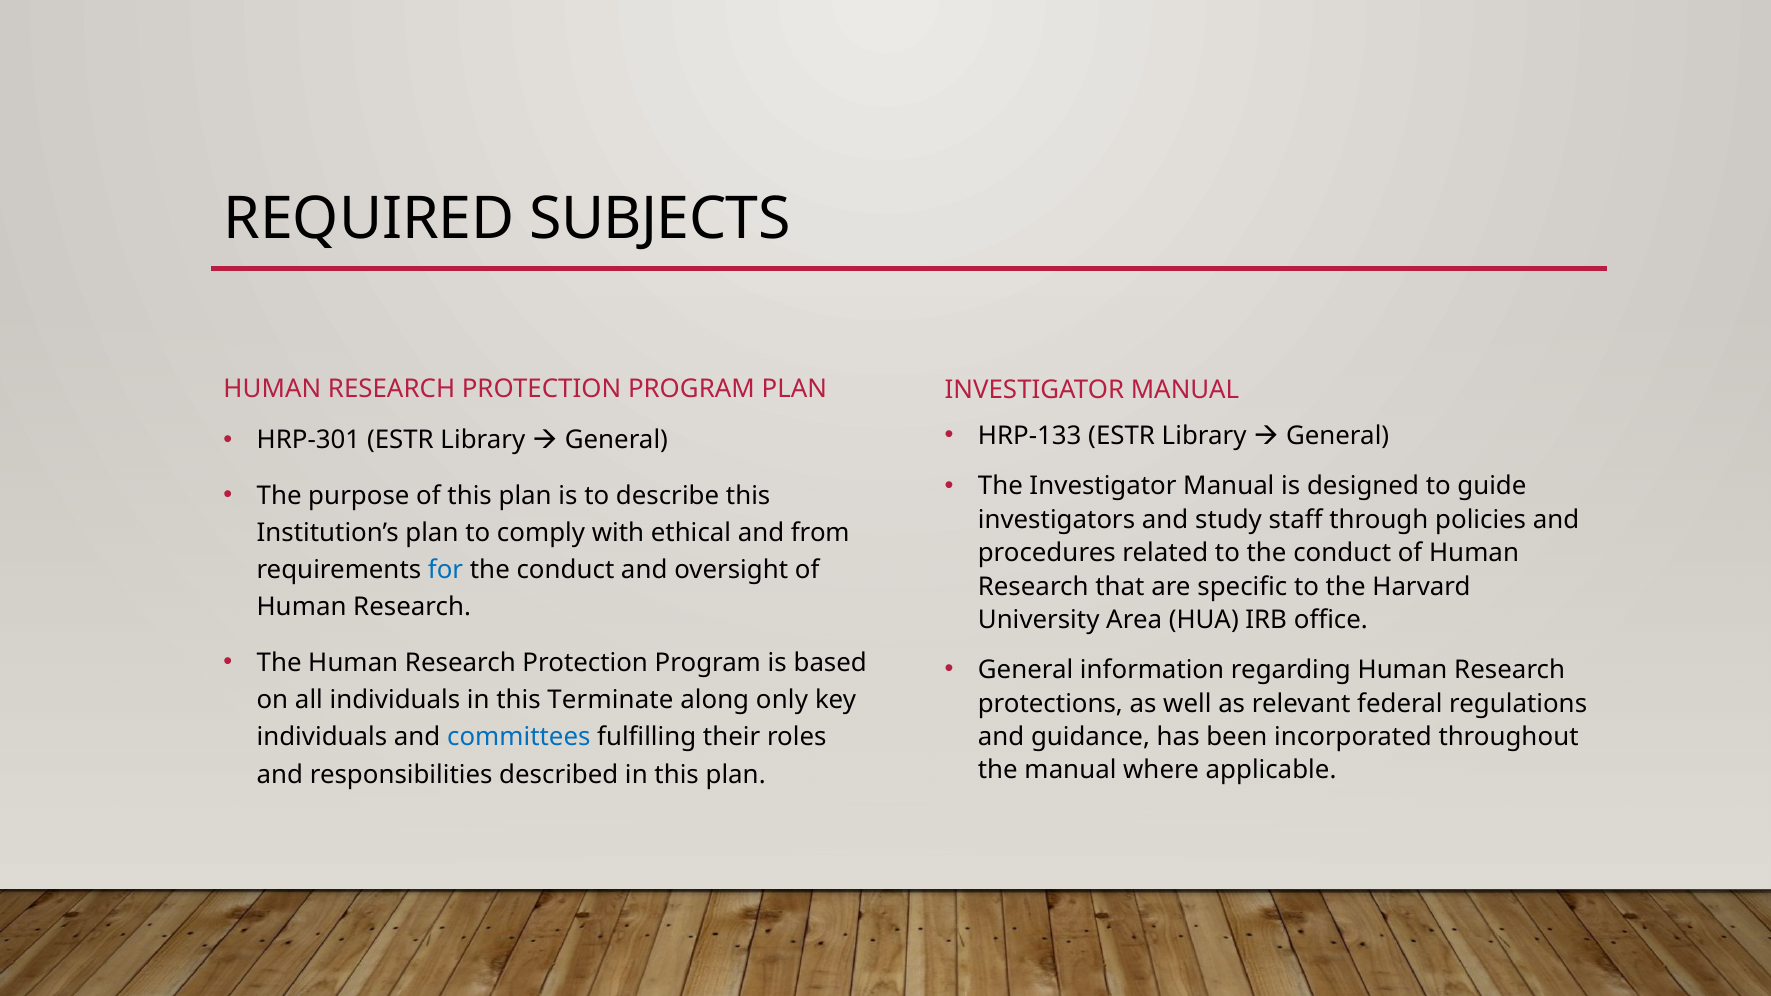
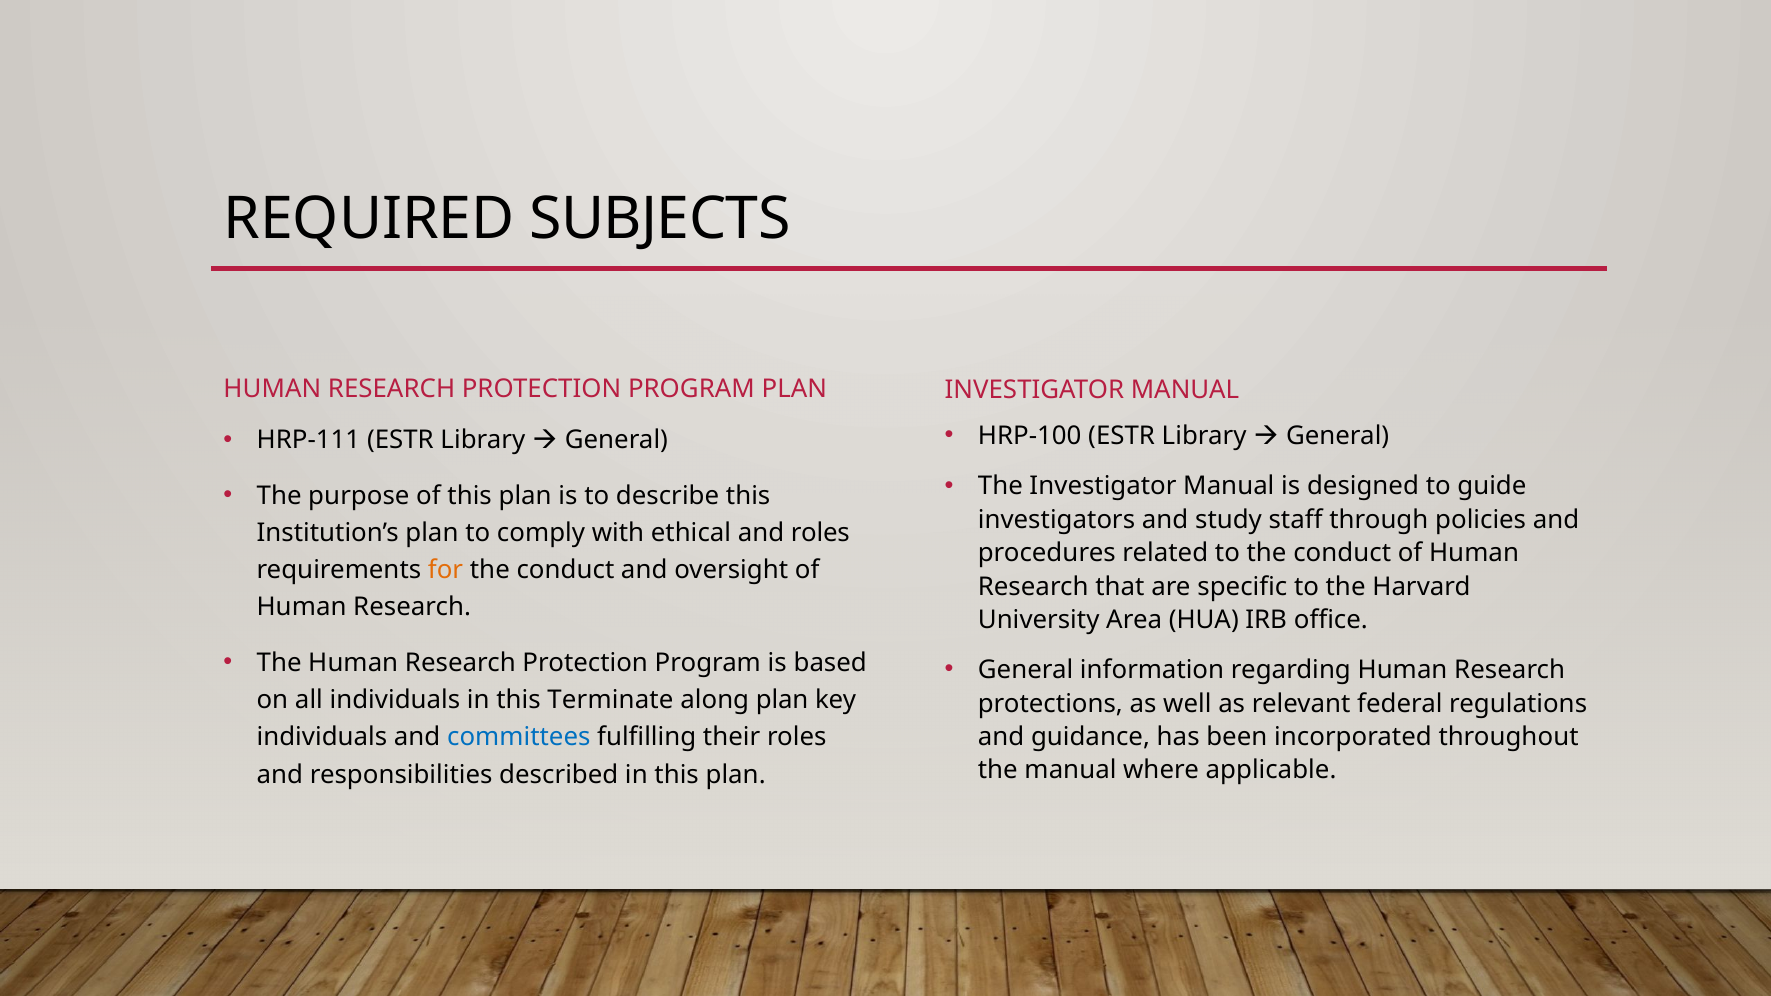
HRP-133: HRP-133 -> HRP-100
HRP-301: HRP-301 -> HRP-111
and from: from -> roles
for colour: blue -> orange
along only: only -> plan
